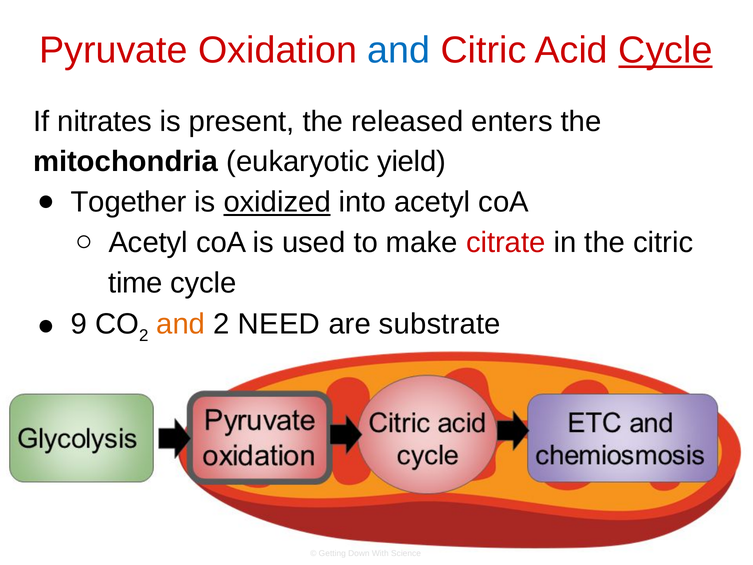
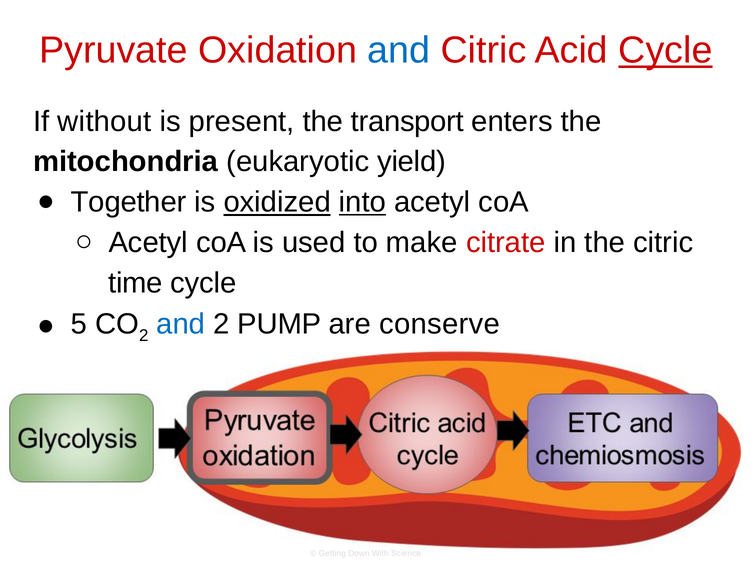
nitrates: nitrates -> without
released: released -> transport
into underline: none -> present
9: 9 -> 5
and at (181, 324) colour: orange -> blue
NEED: NEED -> PUMP
substrate: substrate -> conserve
